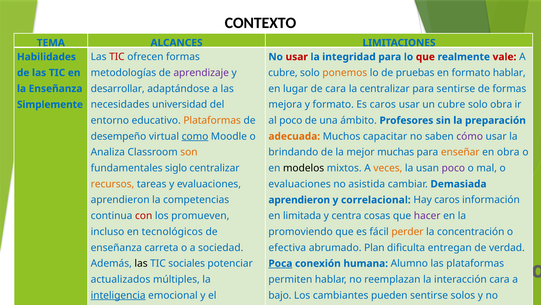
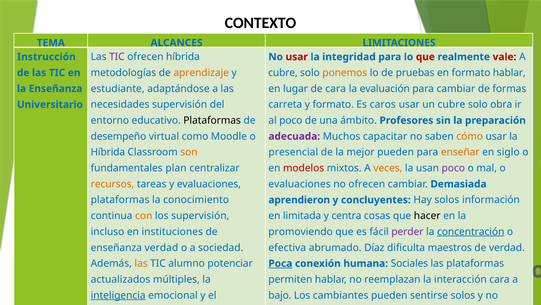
TIC at (117, 57) colour: red -> purple
ofrecen formas: formas -> híbrida
Habilidades at (46, 57): Habilidades -> Instrucción
aprendizaje at (201, 73) colour: purple -> orange
desarrollar at (118, 88): desarrollar -> estudiante
la centralizar: centralizar -> evaluación
para sentirse: sentirse -> cambiar
necesidades universidad: universidad -> supervisión
mejora: mejora -> carreta
Simplemente: Simplemente -> Universitario
Plataformas at (212, 120) colour: orange -> black
como at (195, 136) underline: present -> none
adecuada colour: orange -> purple
cómo colour: purple -> orange
Analiza at (108, 152): Analiza -> Híbrida
brindando: brindando -> presencial
mejor muchas: muchas -> pueden
en obra: obra -> siglo
siglo: siglo -> plan
modelos colour: black -> red
no asistida: asistida -> ofrecen
aprendieron at (120, 200): aprendieron -> plataformas
competencias: competencias -> conocimiento
correlacional: correlacional -> concluyentes
Hay caros: caros -> solos
con colour: red -> orange
los promueven: promueven -> supervisión
hacer colour: purple -> black
tecnológicos: tecnológicos -> instituciones
perder colour: orange -> purple
concentración underline: none -> present
enseñanza carreta: carreta -> verdad
Plan: Plan -> Díaz
dificulta entregan: entregan -> maestros
las at (141, 263) colour: black -> orange
TIC sociales: sociales -> alumno
Alumno at (409, 263): Alumno -> Sociales
